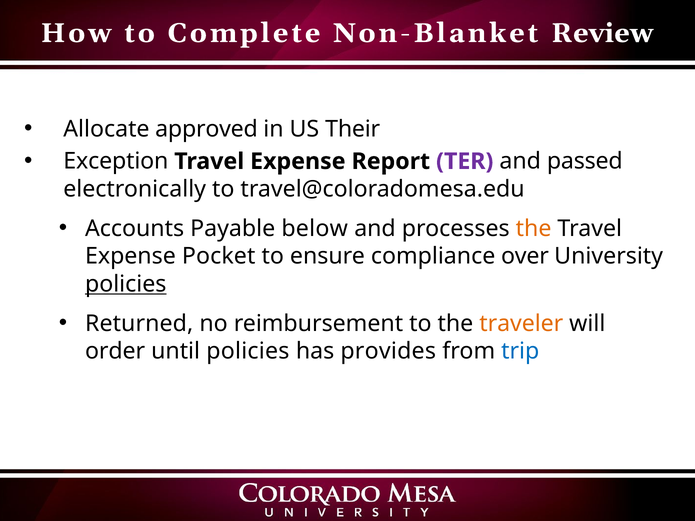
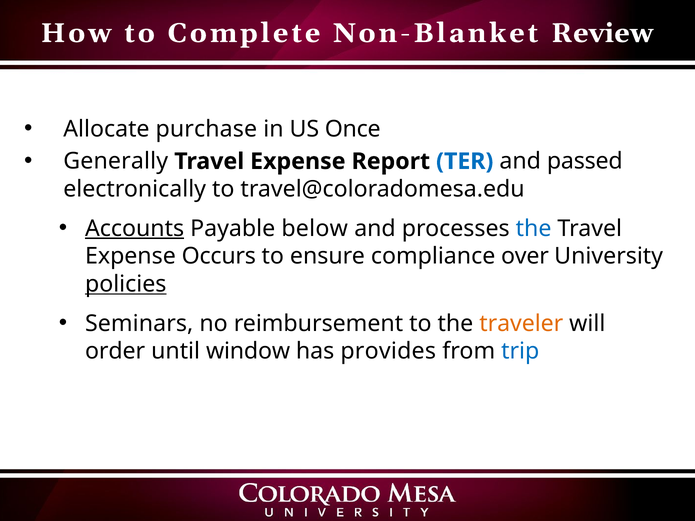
approved: approved -> purchase
Their: Their -> Once
Exception: Exception -> Generally
TER colour: purple -> blue
Accounts underline: none -> present
the at (534, 229) colour: orange -> blue
Pocket: Pocket -> Occurs
Returned: Returned -> Seminars
until policies: policies -> window
